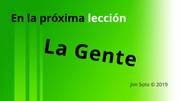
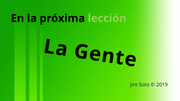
lección colour: white -> light green
